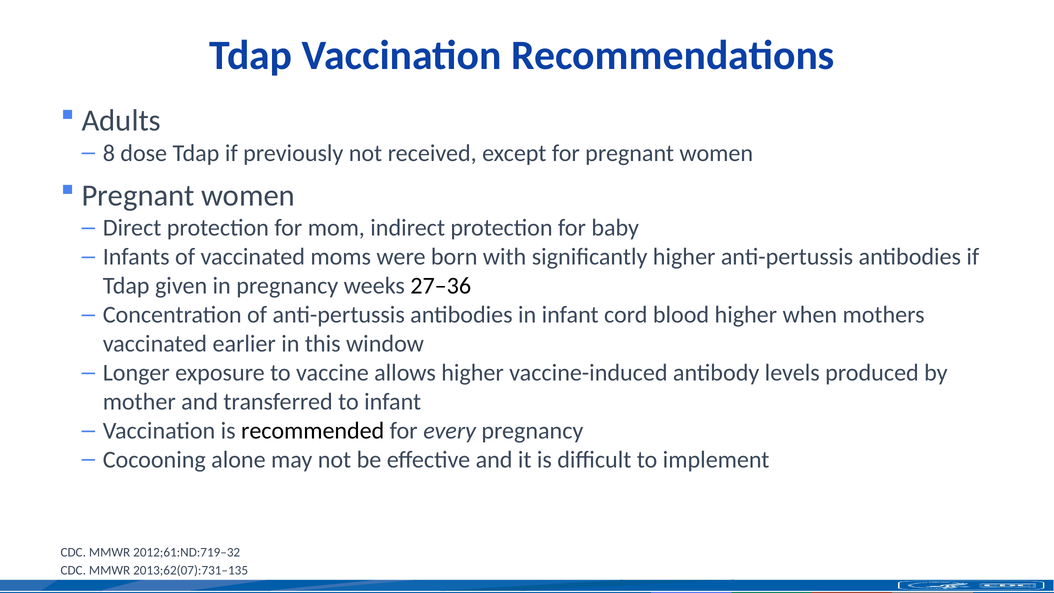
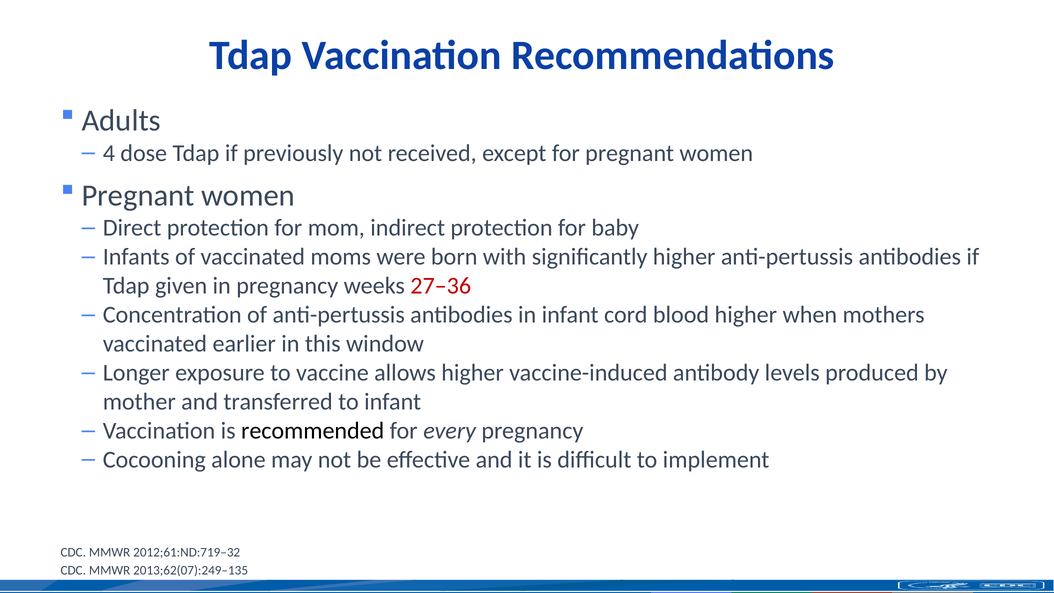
8: 8 -> 4
27–36 colour: black -> red
2013;62(07):731–135: 2013;62(07):731–135 -> 2013;62(07):249–135
